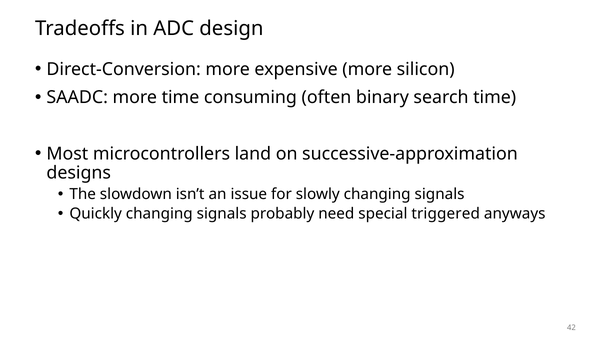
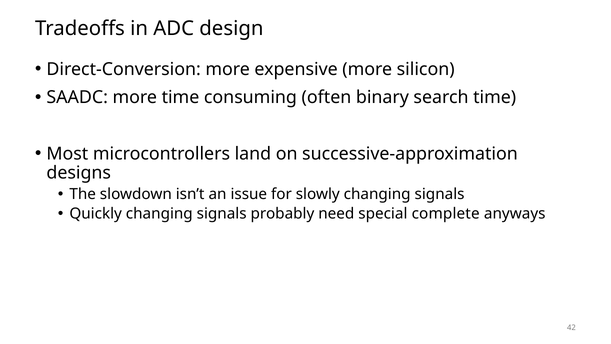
triggered: triggered -> complete
